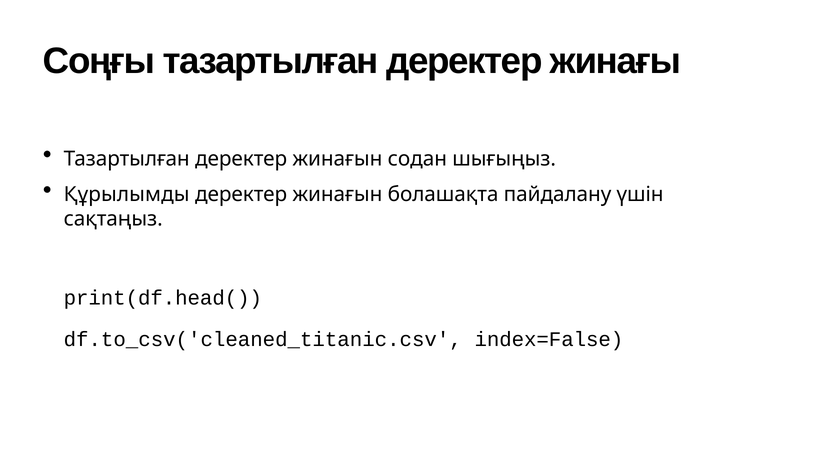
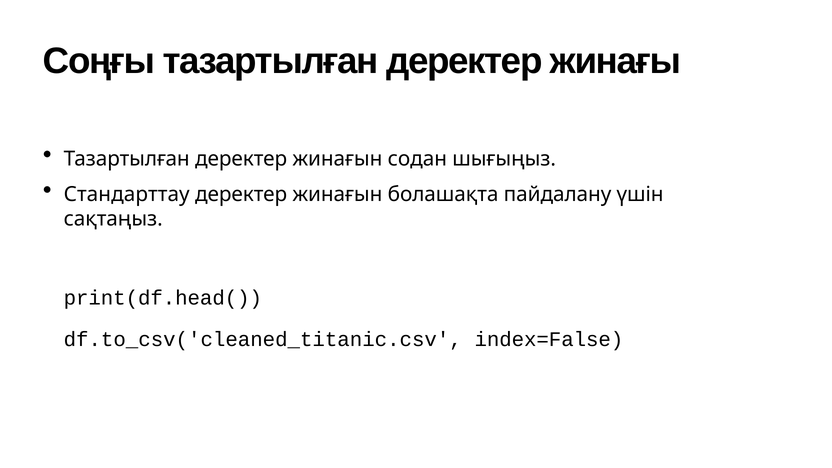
Құрылымды: Құрылымды -> Стандарттау
